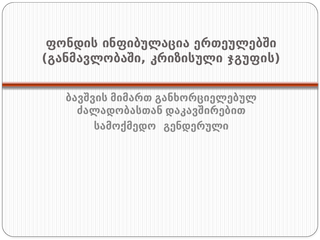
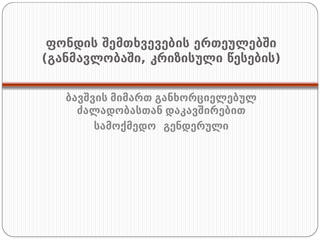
ინფიბულაცია: ინფიბულაცია -> შემთხვევების
ჯგუფის: ჯგუფის -> წესების
